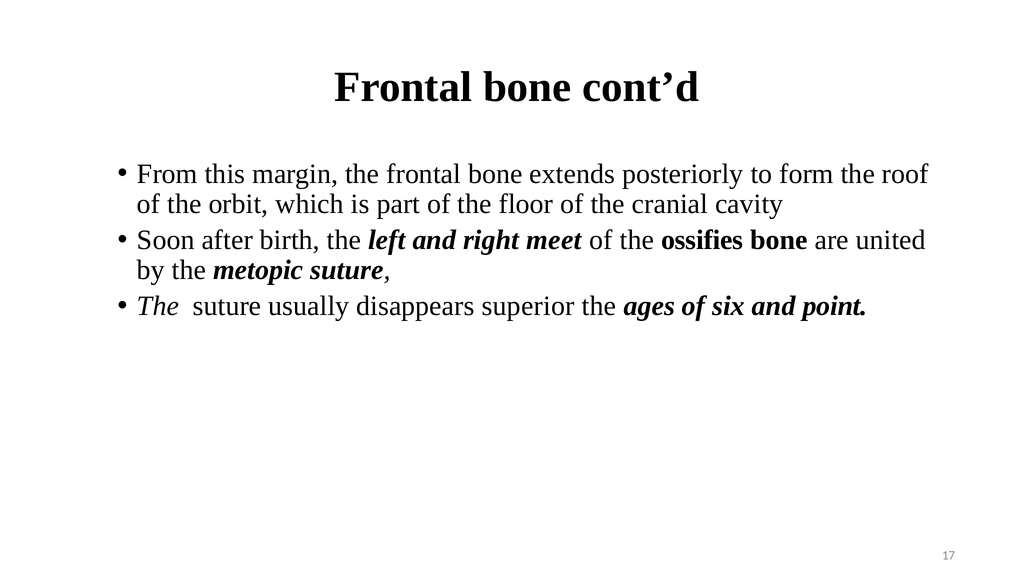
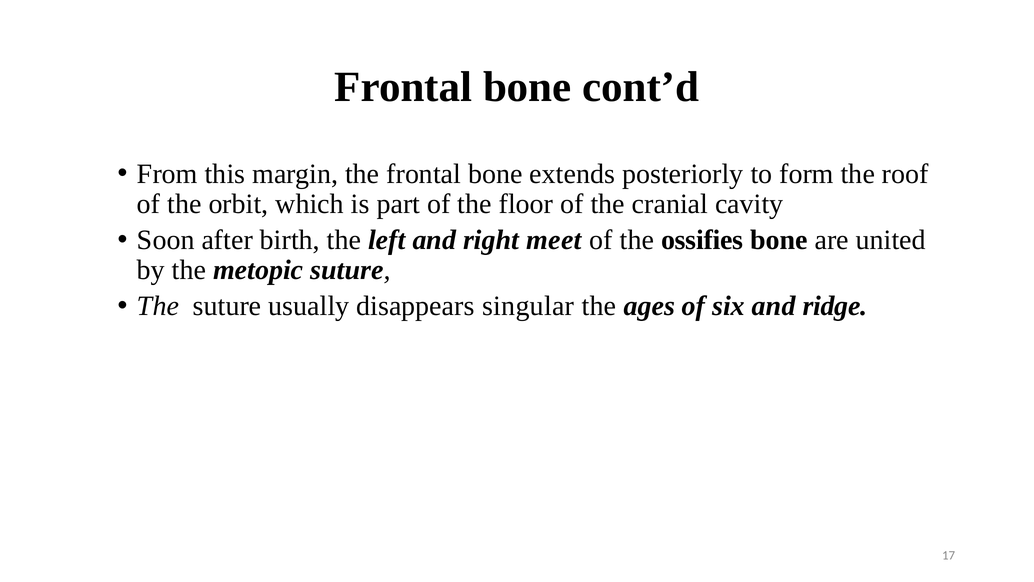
superior: superior -> singular
point: point -> ridge
